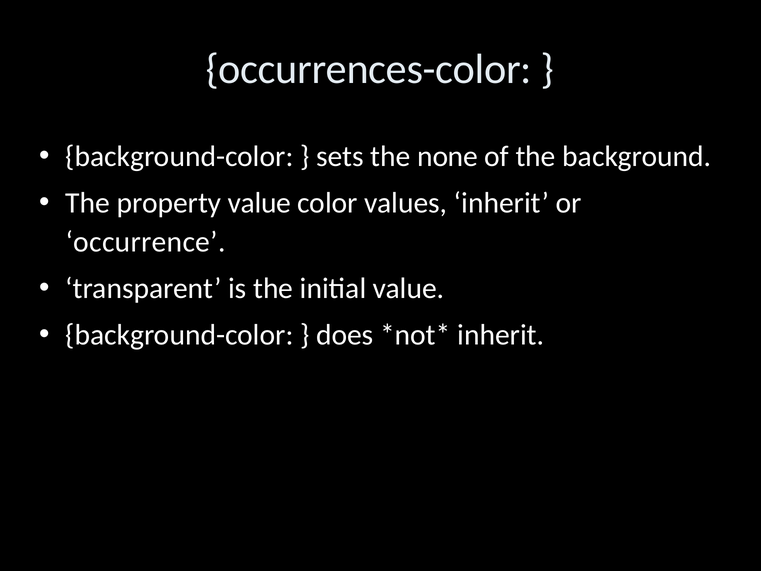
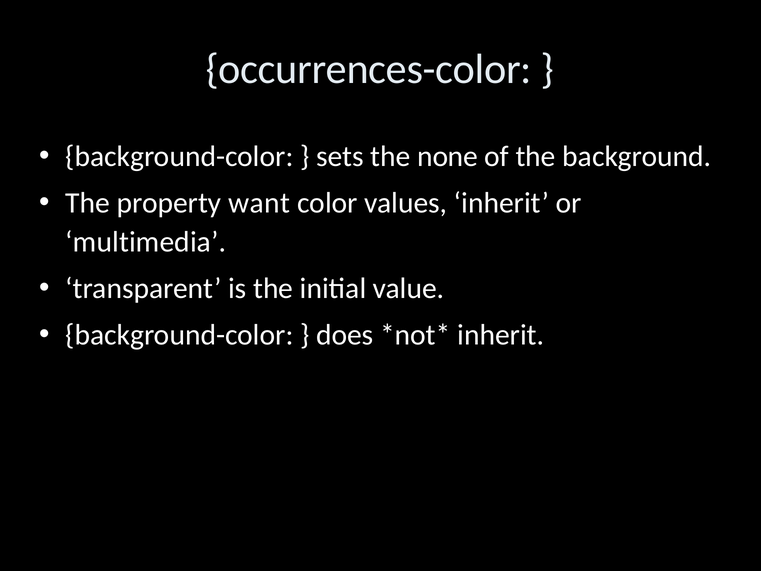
property value: value -> want
occurrence: occurrence -> multimedia
